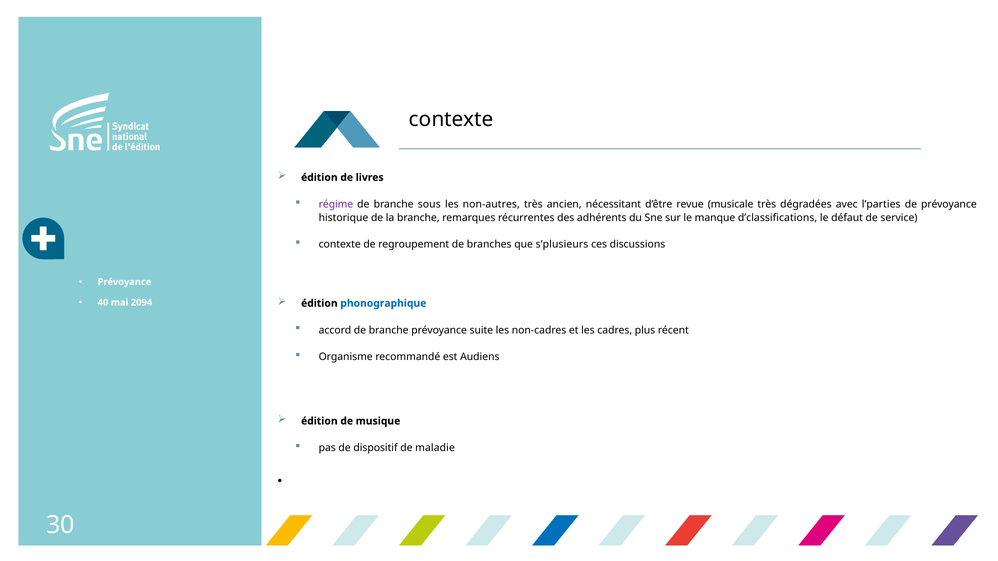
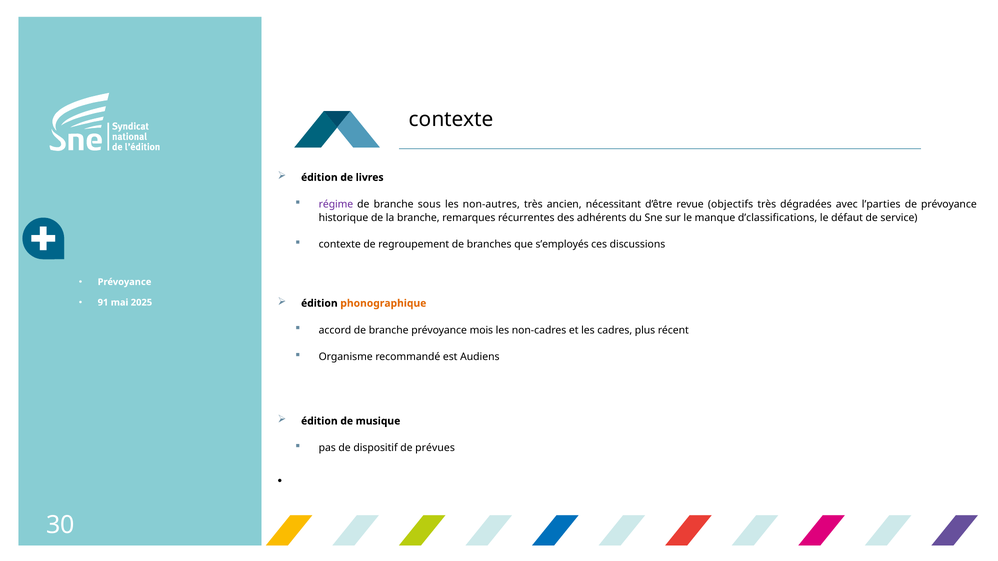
musicale: musicale -> objectifs
s’plusieurs: s’plusieurs -> s’employés
phonographique colour: blue -> orange
40: 40 -> 91
2094: 2094 -> 2025
suite: suite -> mois
maladie: maladie -> prévues
